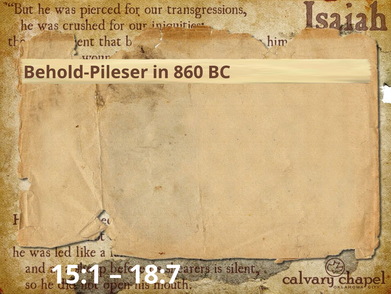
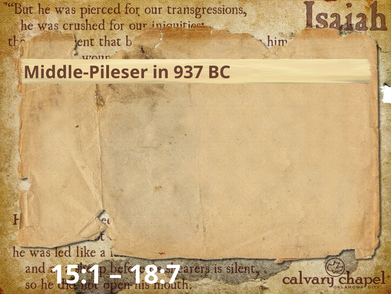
Behold-Pileser: Behold-Pileser -> Middle-Pileser
860: 860 -> 937
